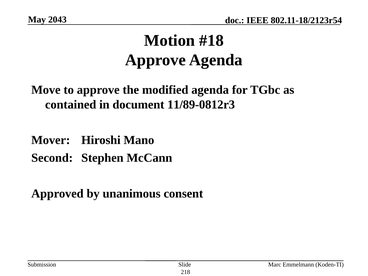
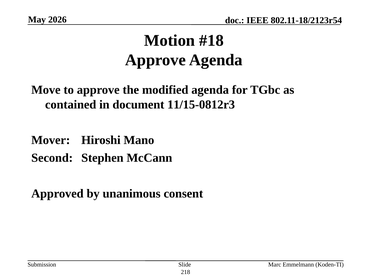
2043: 2043 -> 2026
11/89-0812r3: 11/89-0812r3 -> 11/15-0812r3
